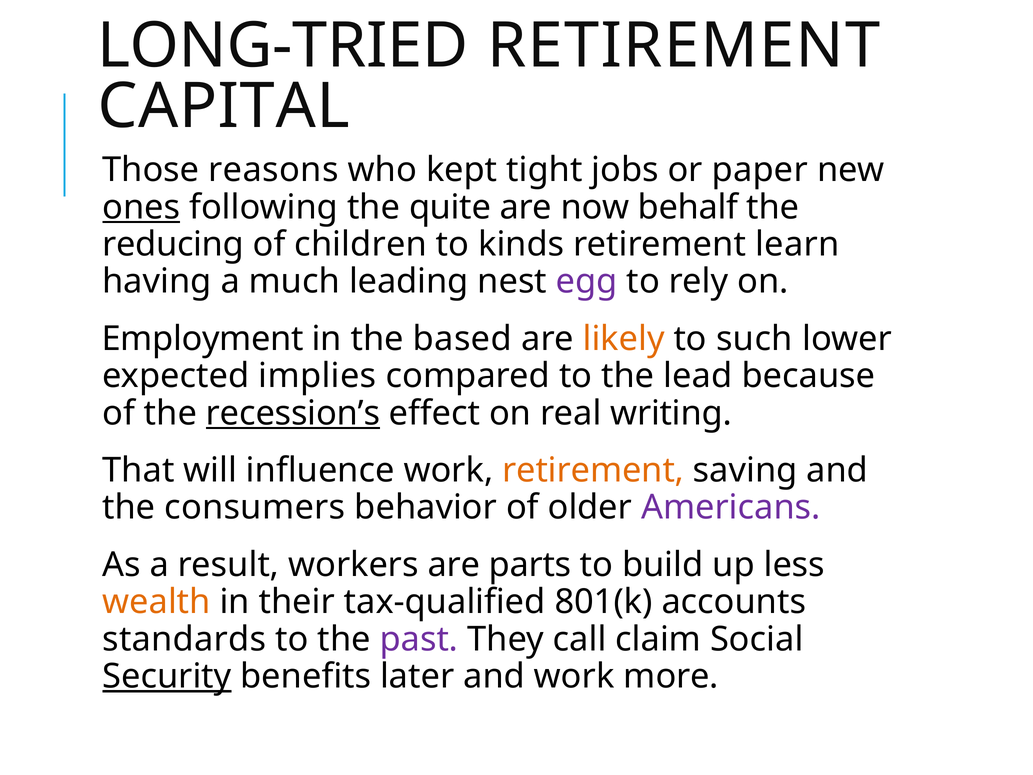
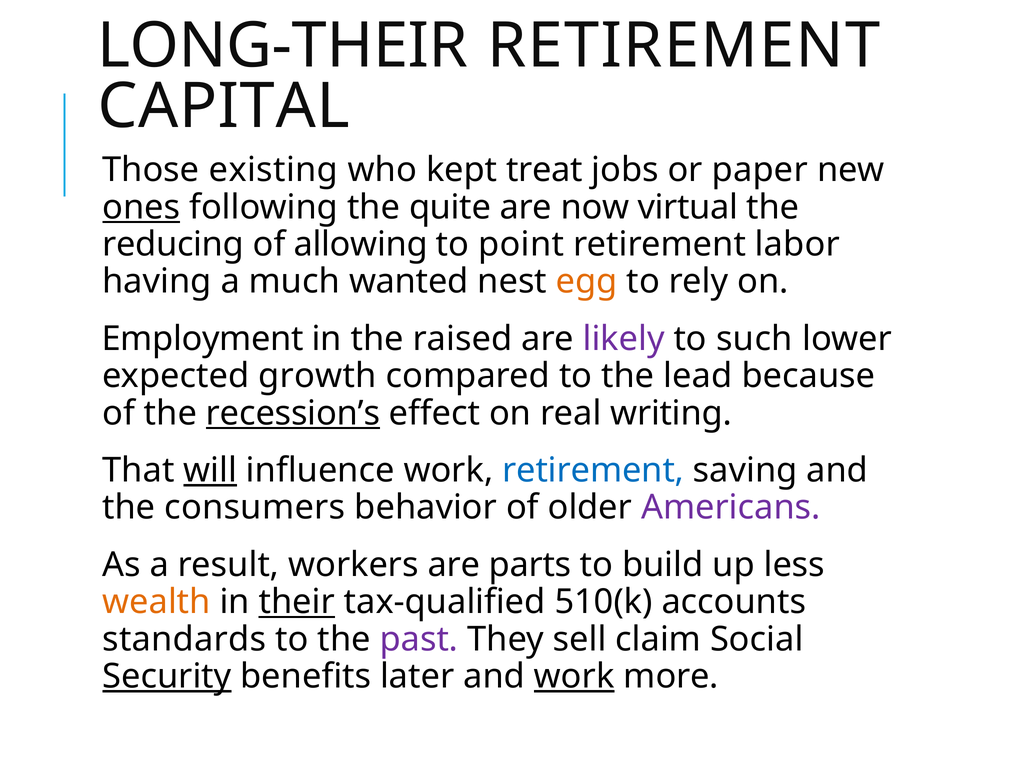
LONG-TRIED: LONG-TRIED -> LONG-THEIR
reasons: reasons -> existing
tight: tight -> treat
behalf: behalf -> virtual
children: children -> allowing
kinds: kinds -> point
learn: learn -> labor
leading: leading -> wanted
egg colour: purple -> orange
based: based -> raised
likely colour: orange -> purple
implies: implies -> growth
will underline: none -> present
retirement at (593, 470) colour: orange -> blue
their underline: none -> present
801(k: 801(k -> 510(k
call: call -> sell
work at (574, 676) underline: none -> present
